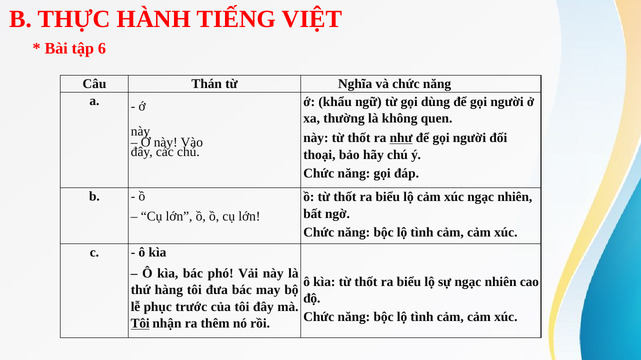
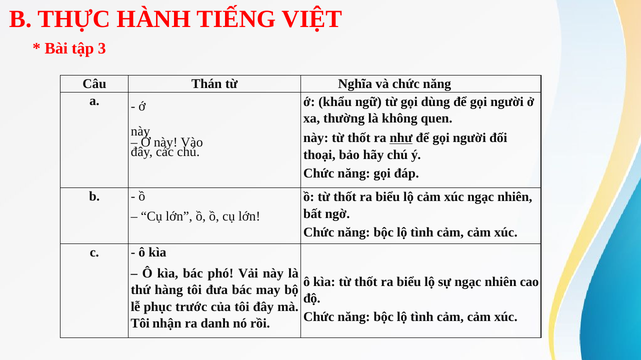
6: 6 -> 3
Tôi at (140, 324) underline: present -> none
thêm: thêm -> danh
